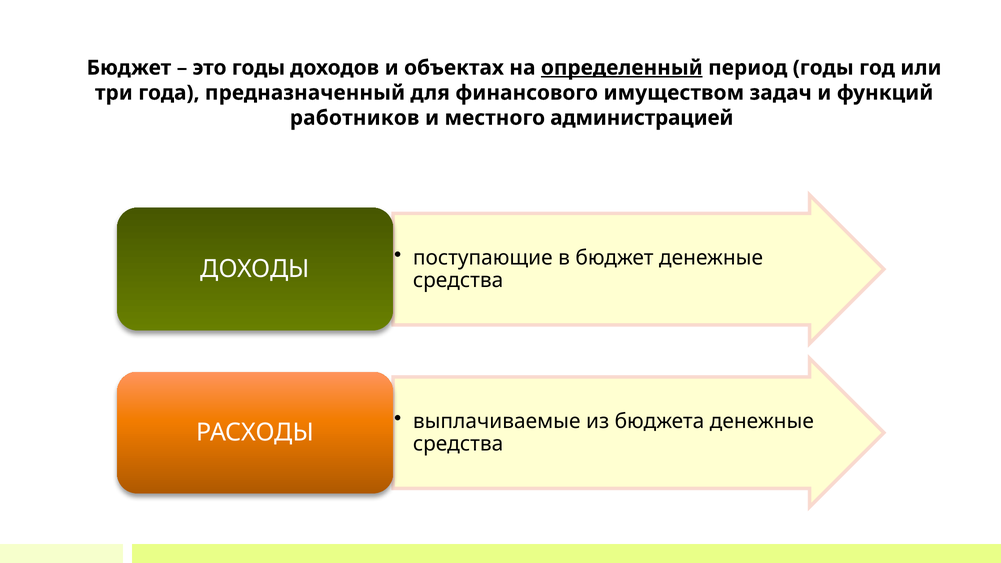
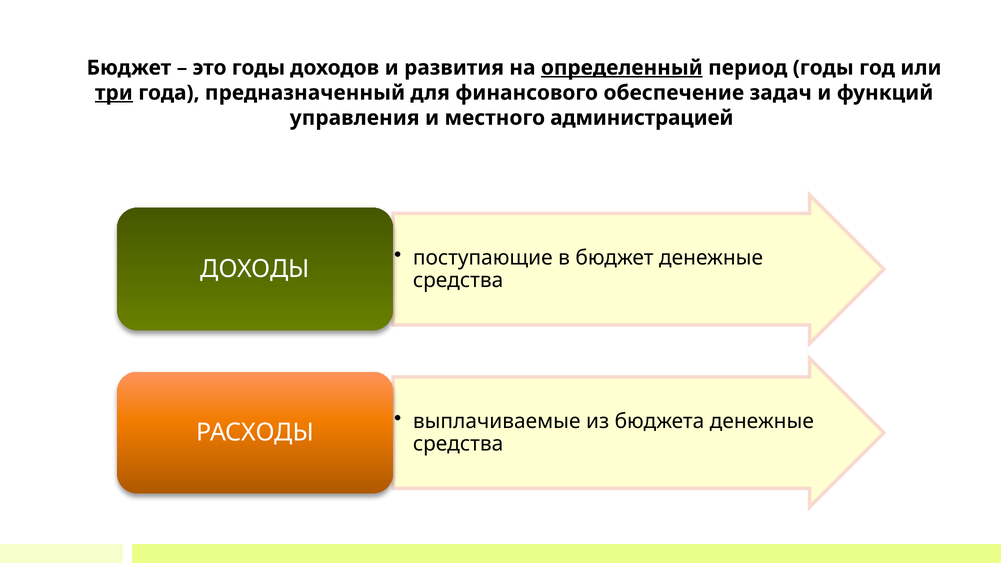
объектах: объектах -> развития
три underline: none -> present
имуществом: имуществом -> обеспечение
работников: работников -> управления
